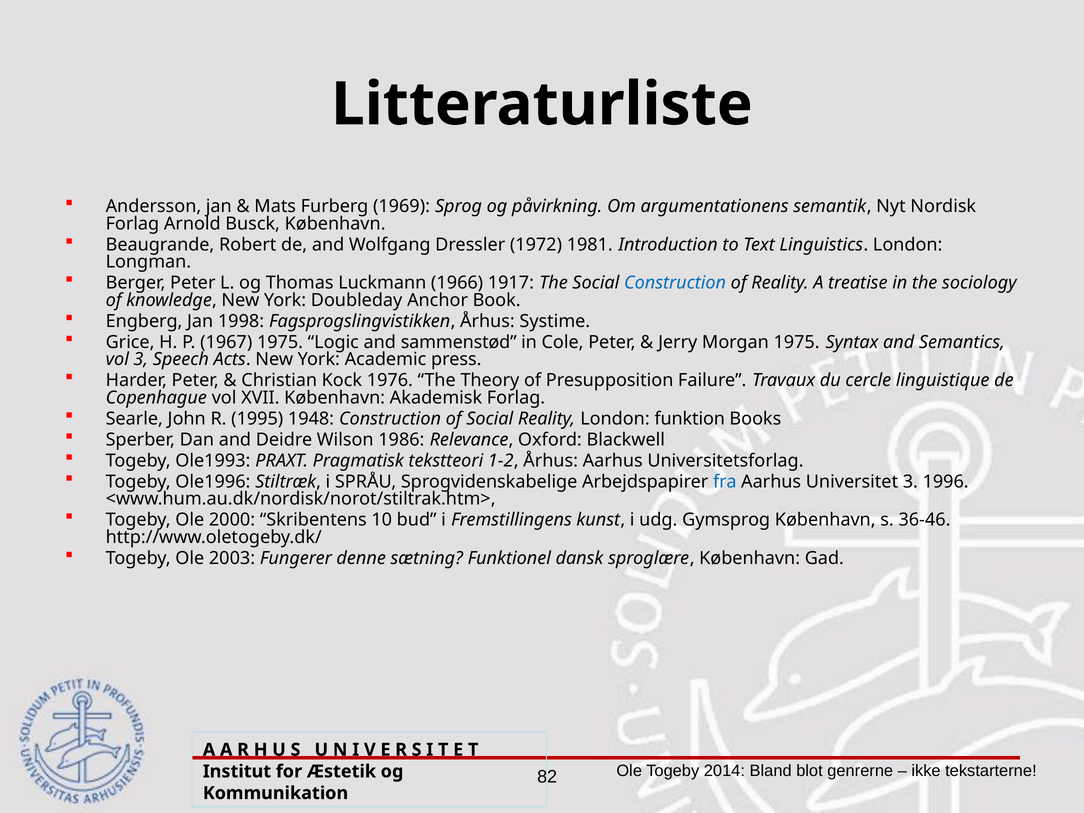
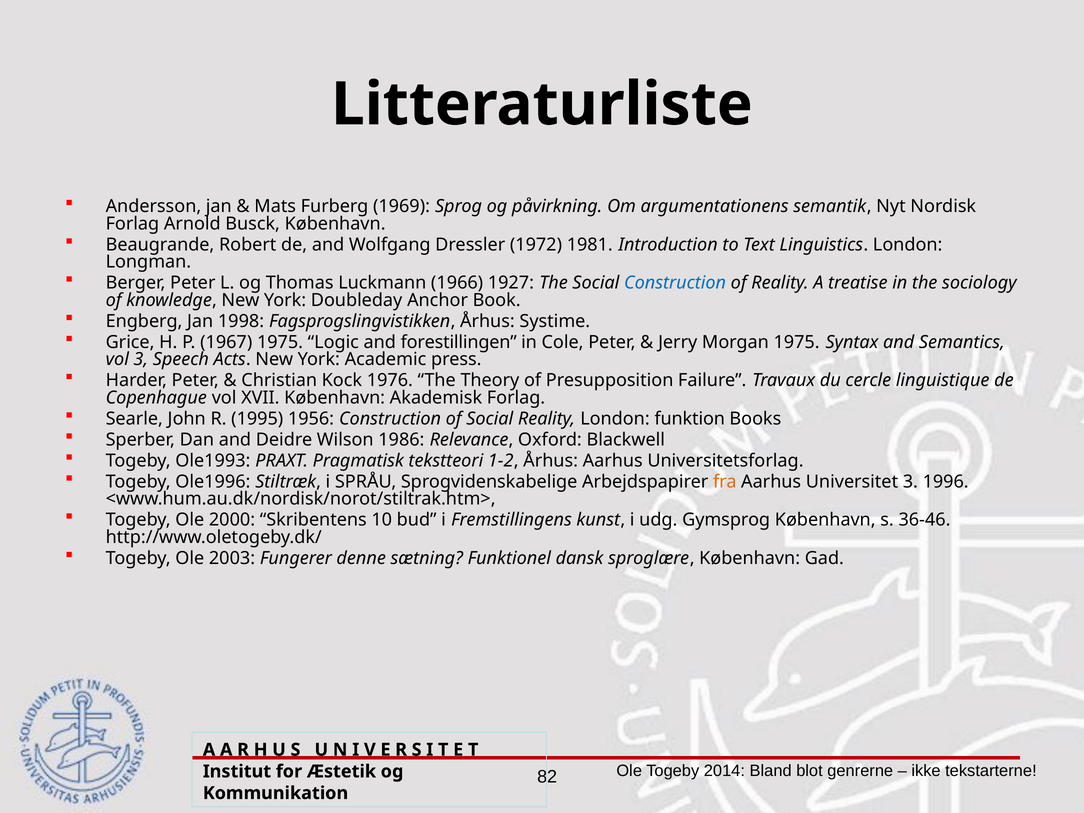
1917: 1917 -> 1927
sammenstød: sammenstød -> forestillingen
1948: 1948 -> 1956
fra colour: blue -> orange
